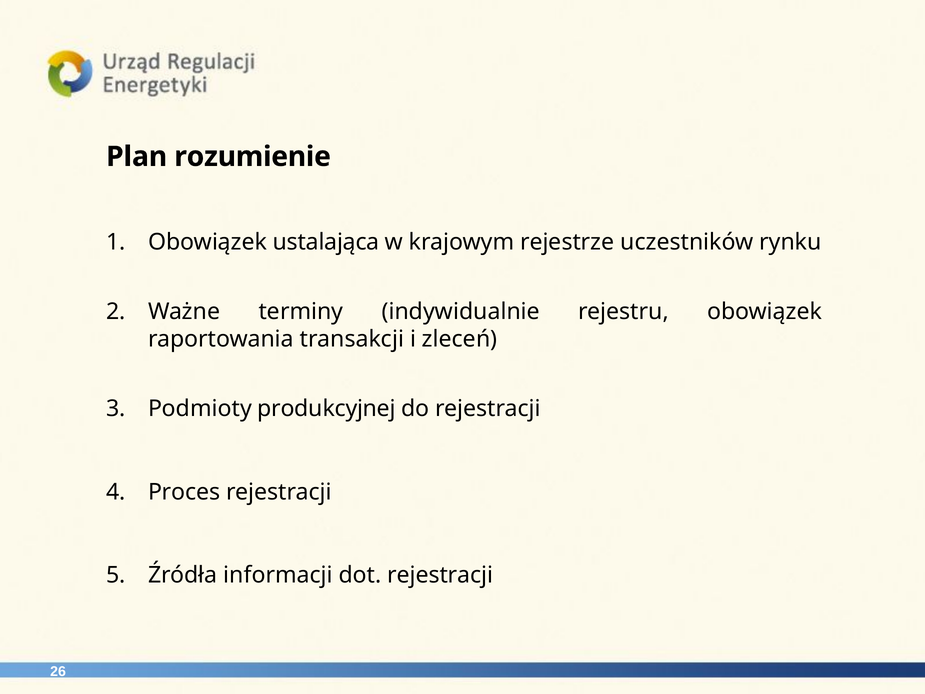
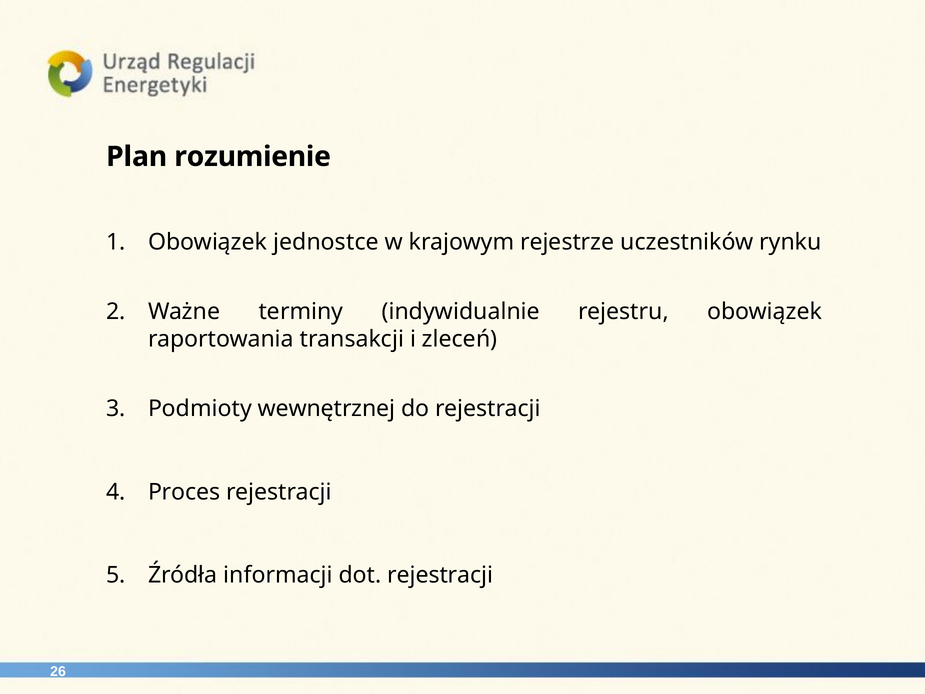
ustalająca: ustalająca -> jednostce
produkcyjnej: produkcyjnej -> wewnętrznej
